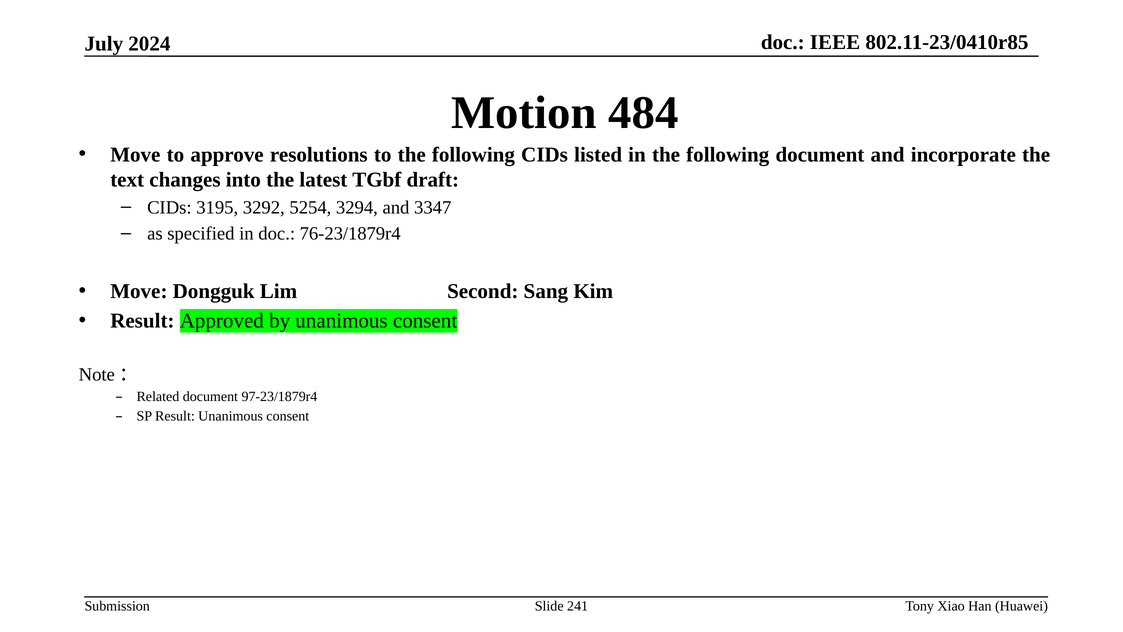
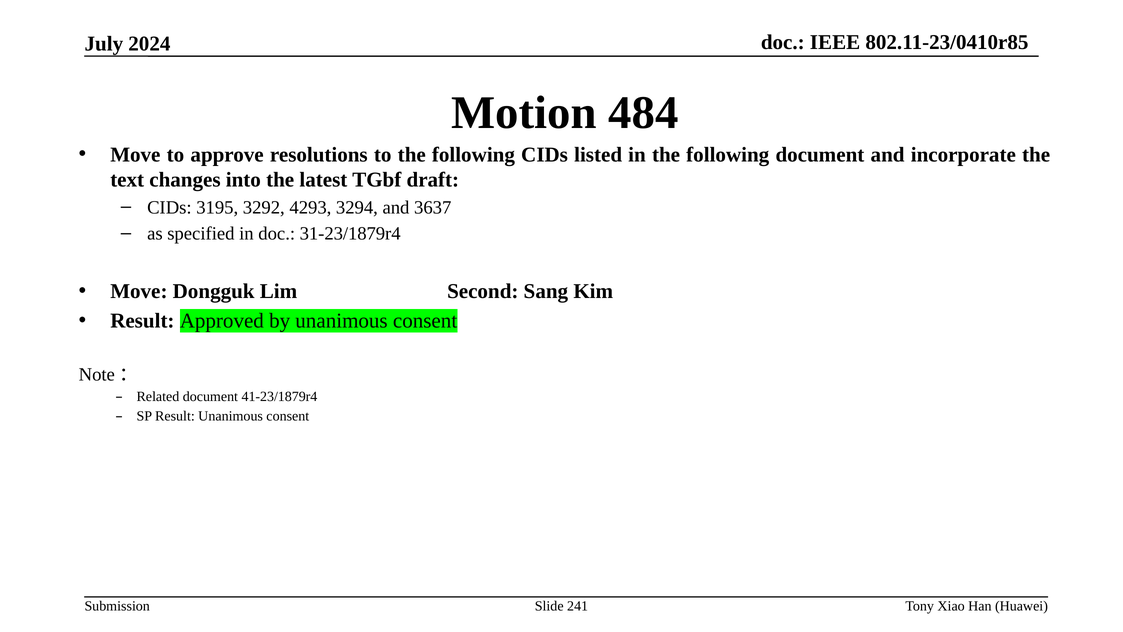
5254: 5254 -> 4293
3347: 3347 -> 3637
76-23/1879r4: 76-23/1879r4 -> 31-23/1879r4
97-23/1879r4: 97-23/1879r4 -> 41-23/1879r4
